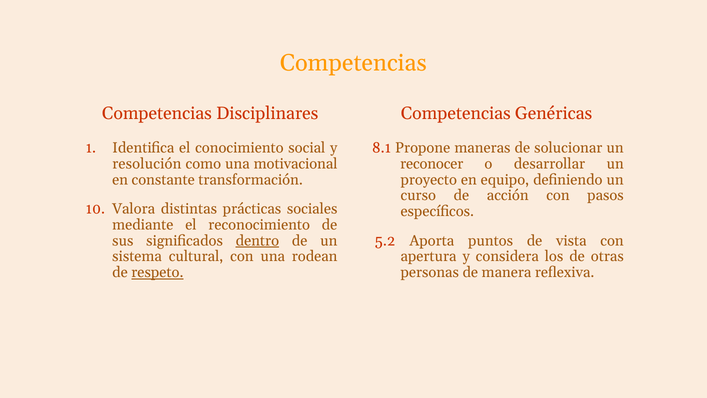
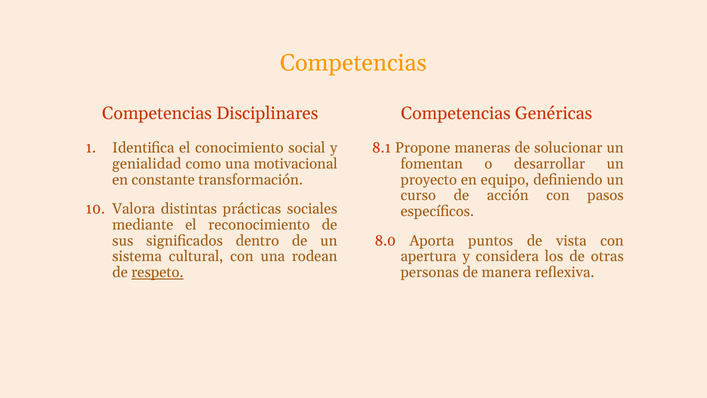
resolución: resolución -> genialidad
reconocer: reconocer -> fomentan
dentro underline: present -> none
5.2: 5.2 -> 8.0
